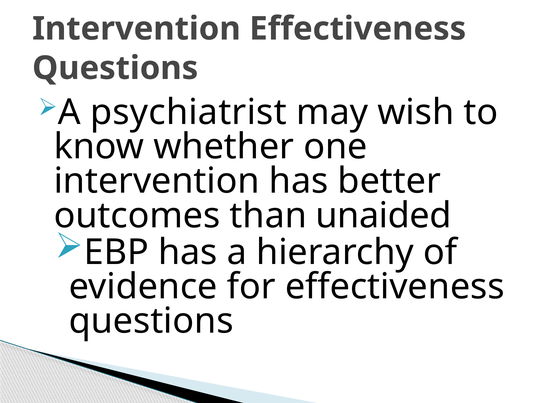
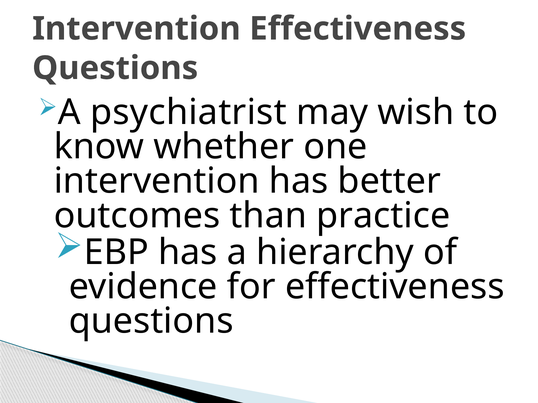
unaided: unaided -> practice
